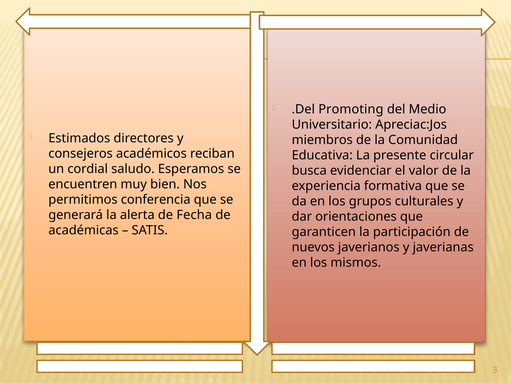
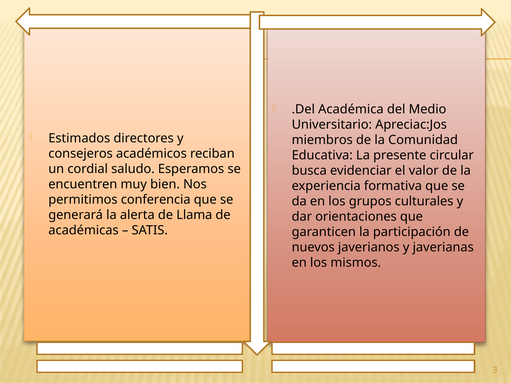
Promoting: Promoting -> Académica
Fecha: Fecha -> Llama
